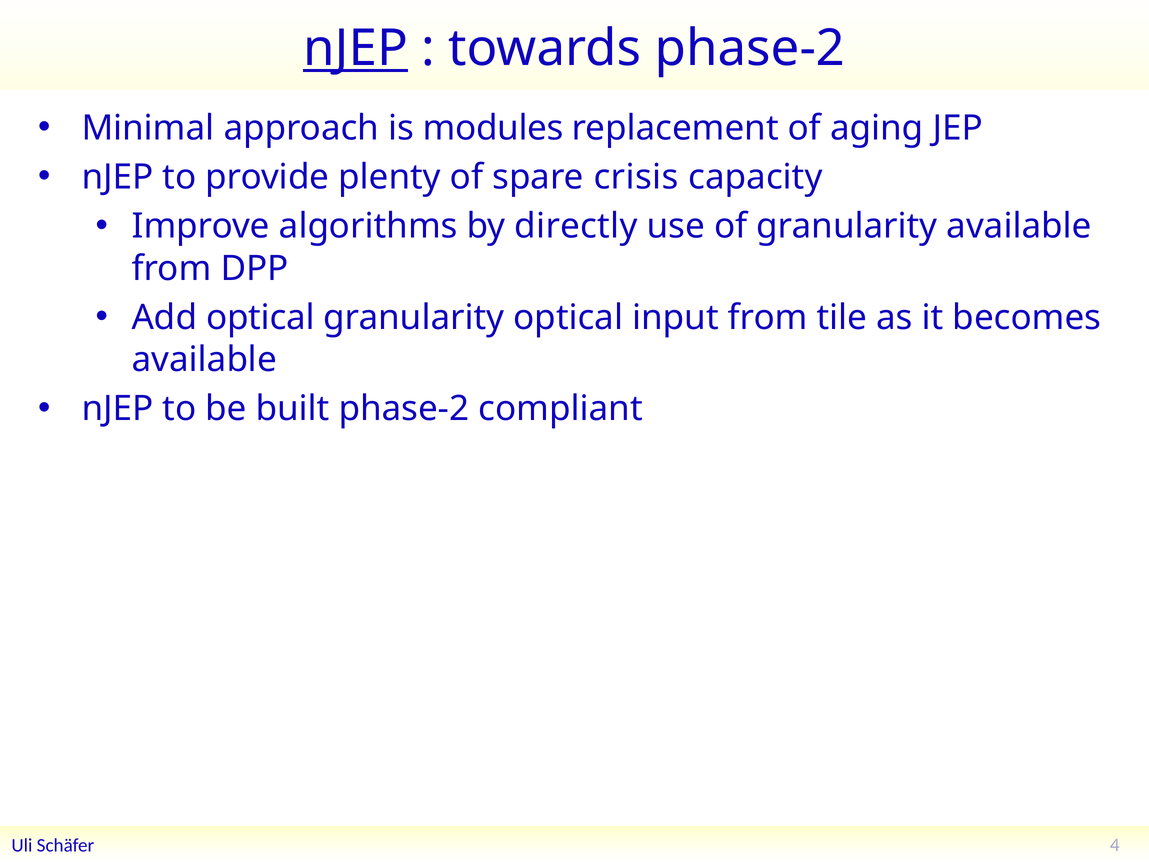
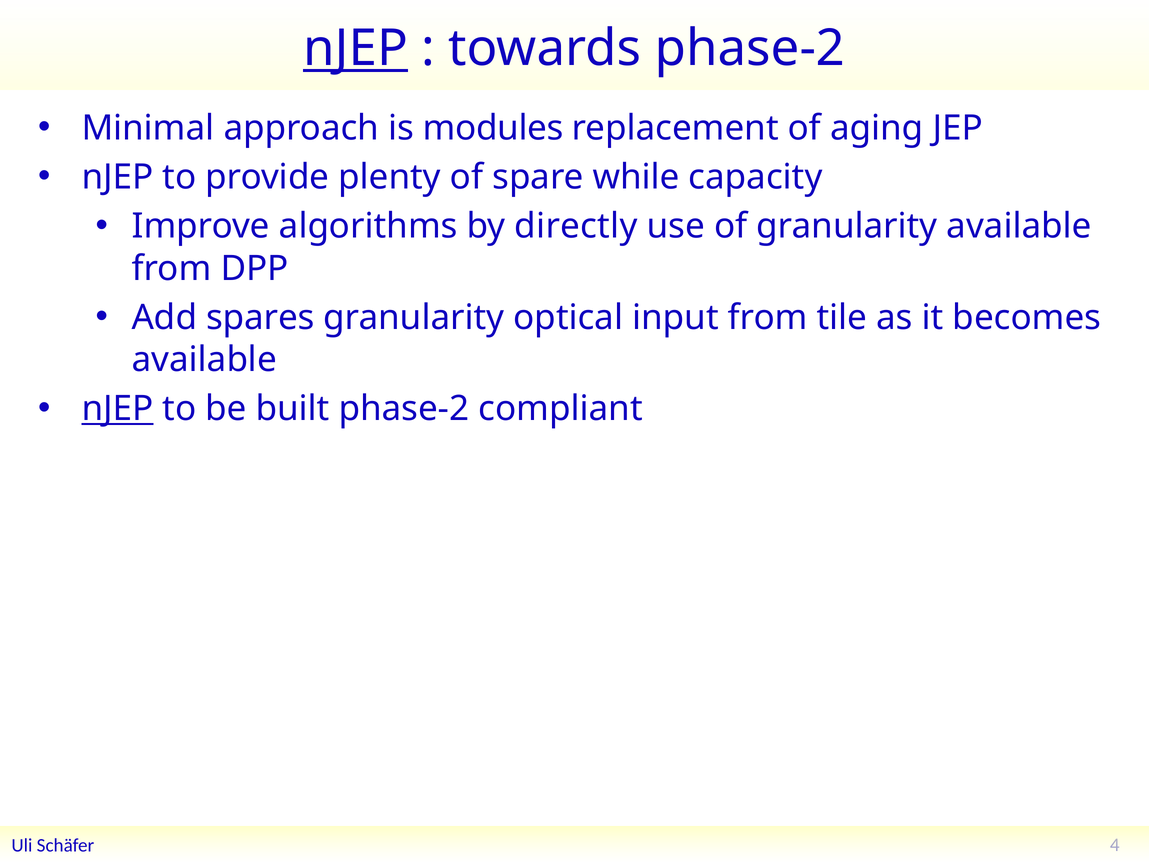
crisis: crisis -> while
Add optical: optical -> spares
nJEP at (117, 409) underline: none -> present
